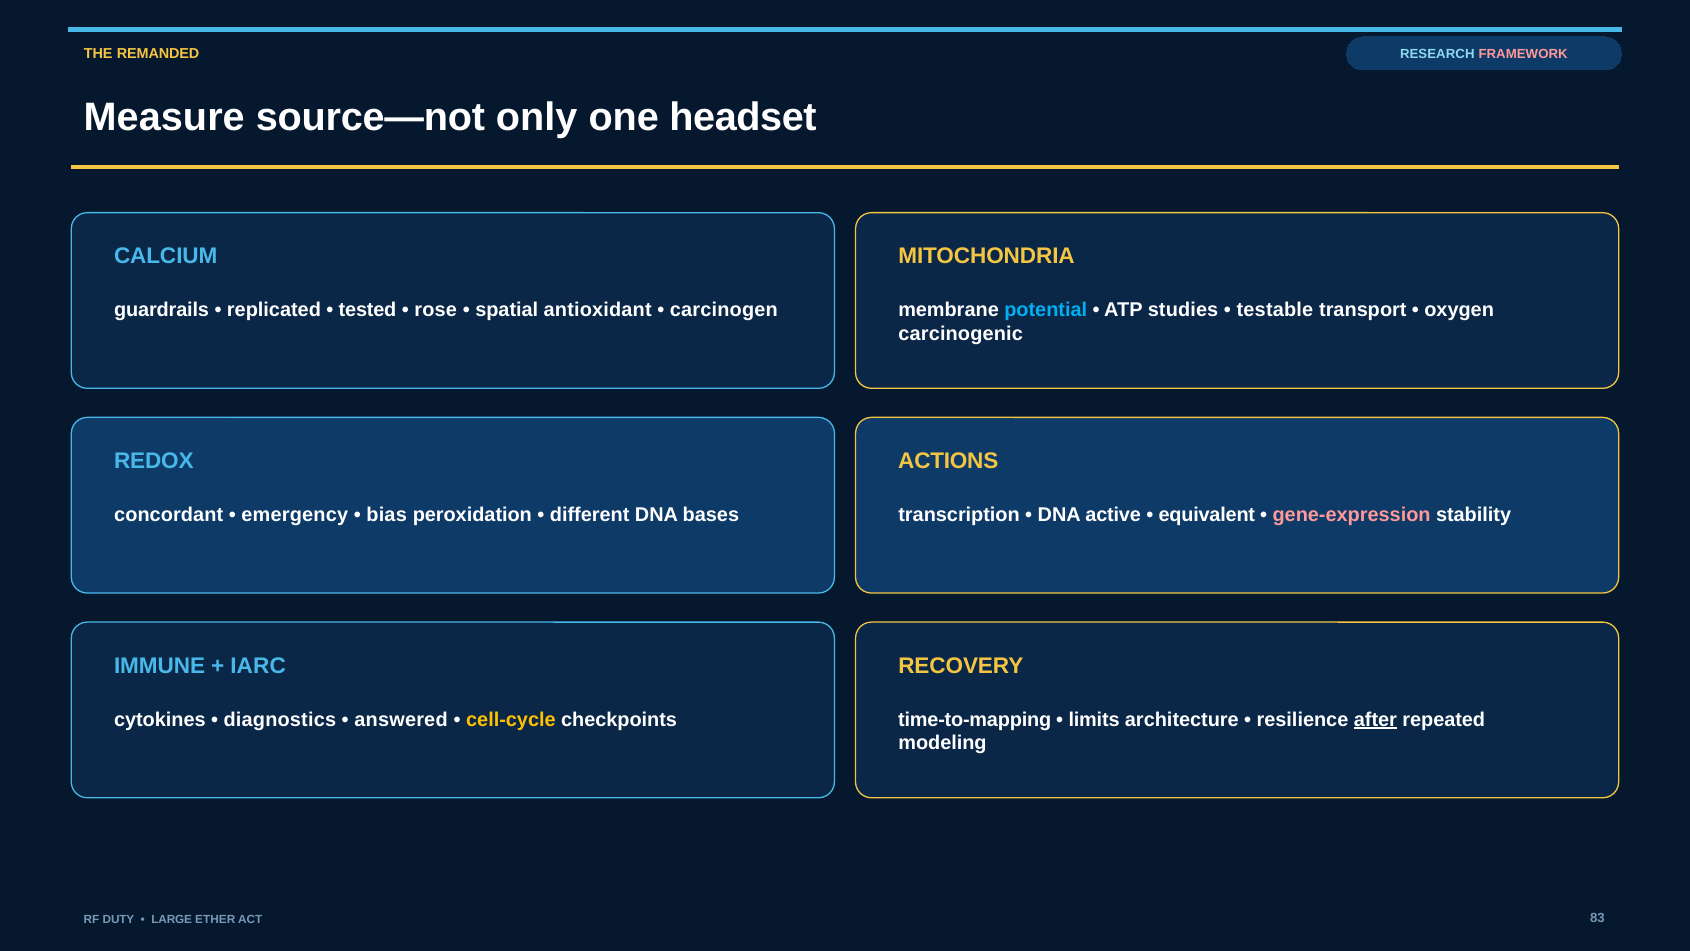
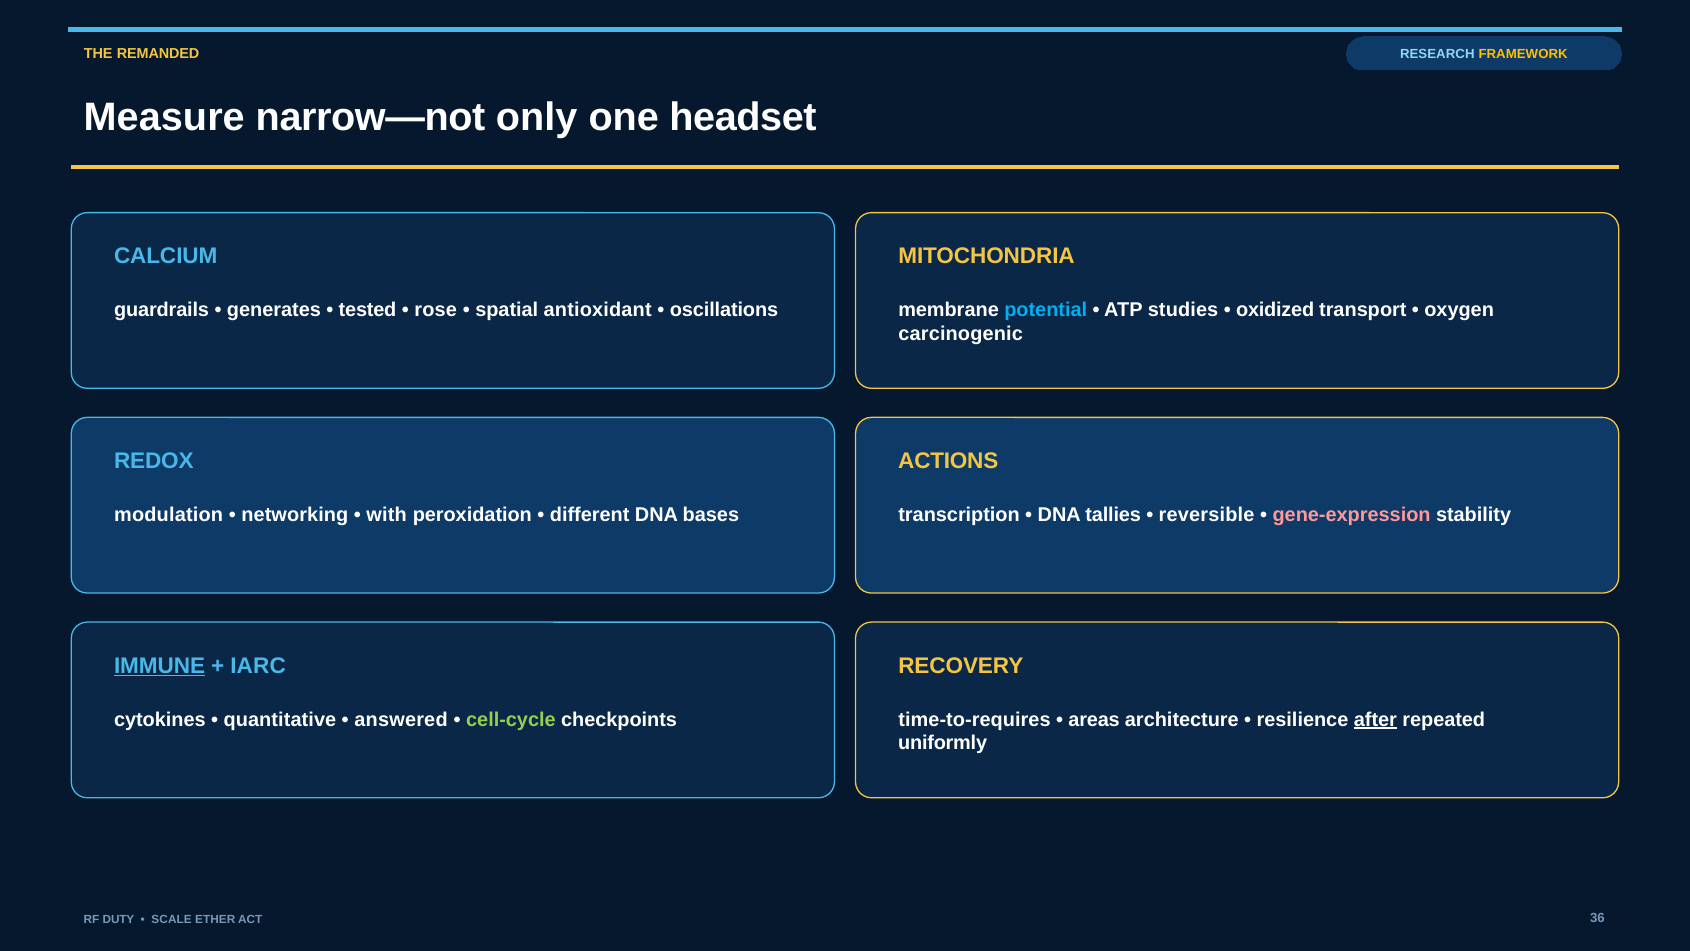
FRAMEWORK colour: pink -> yellow
source—not: source—not -> narrow—not
replicated: replicated -> generates
carcinogen: carcinogen -> oscillations
testable: testable -> oxidized
concordant: concordant -> modulation
emergency: emergency -> networking
bias: bias -> with
active: active -> tallies
equivalent: equivalent -> reversible
IMMUNE underline: none -> present
diagnostics: diagnostics -> quantitative
cell-cycle colour: yellow -> light green
time-to-mapping: time-to-mapping -> time-to-requires
limits: limits -> areas
modeling: modeling -> uniformly
LARGE: LARGE -> SCALE
83: 83 -> 36
